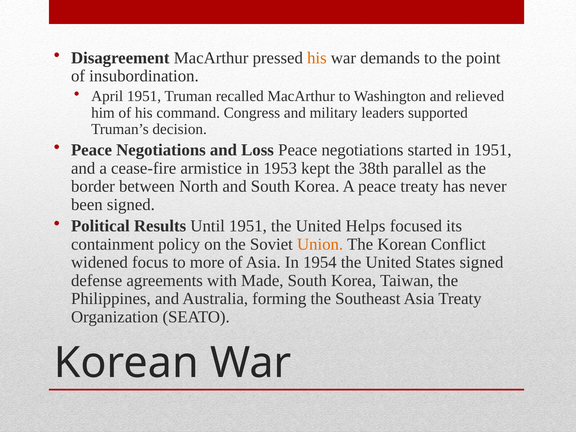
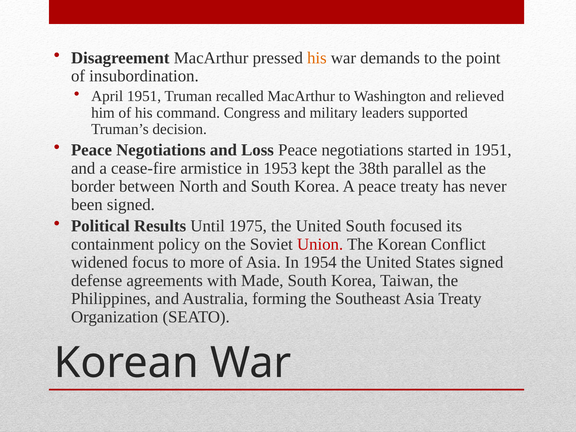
Until 1951: 1951 -> 1975
United Helps: Helps -> South
Union colour: orange -> red
